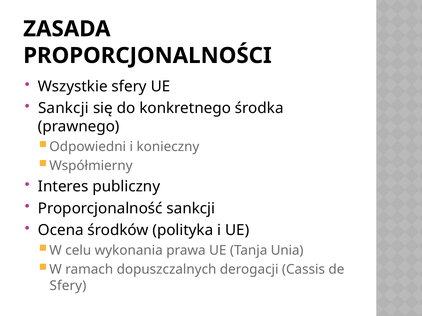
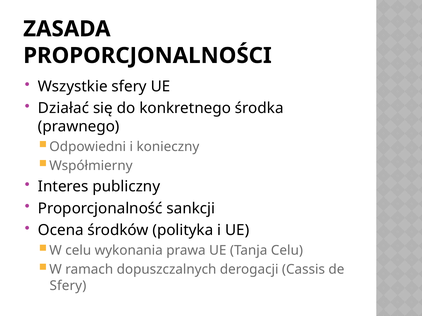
Sankcji at (63, 108): Sankcji -> Działać
Tanja Unia: Unia -> Celu
